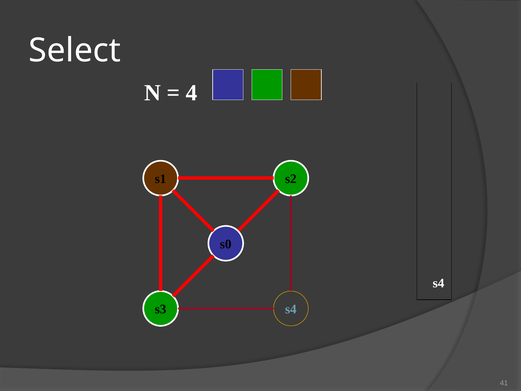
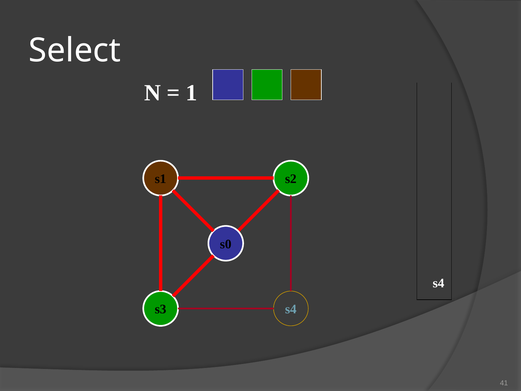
4: 4 -> 1
